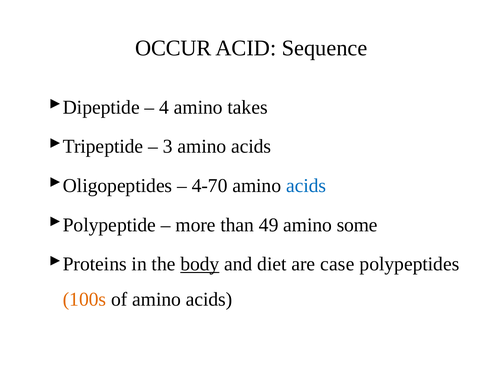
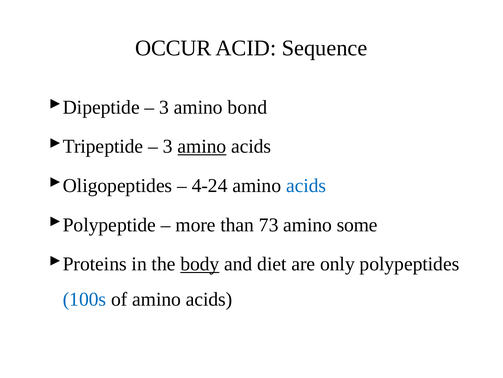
4 at (164, 107): 4 -> 3
takes: takes -> bond
amino at (202, 146) underline: none -> present
4-70: 4-70 -> 4-24
49: 49 -> 73
case: case -> only
100s colour: orange -> blue
